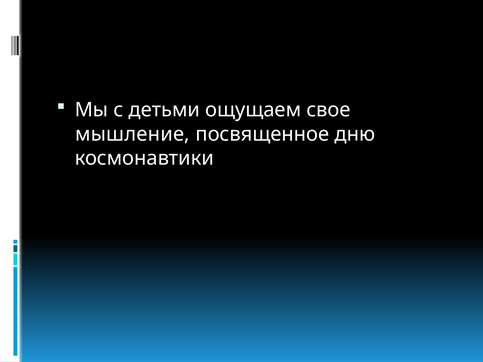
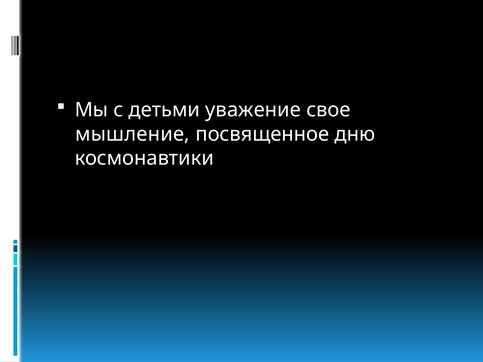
ощущаем: ощущаем -> уважение
